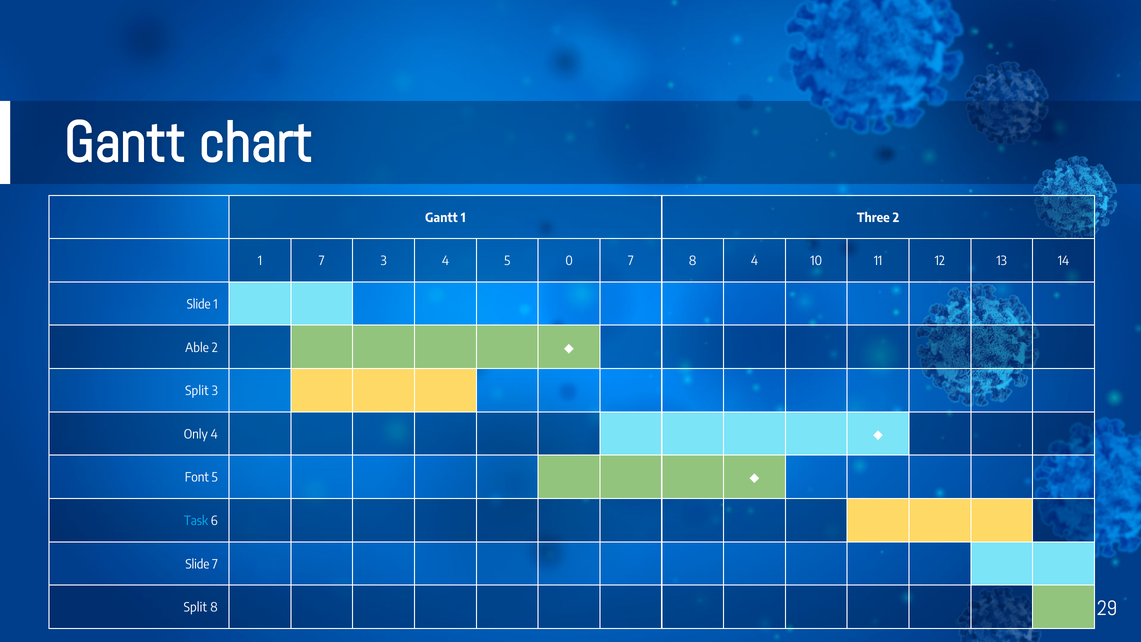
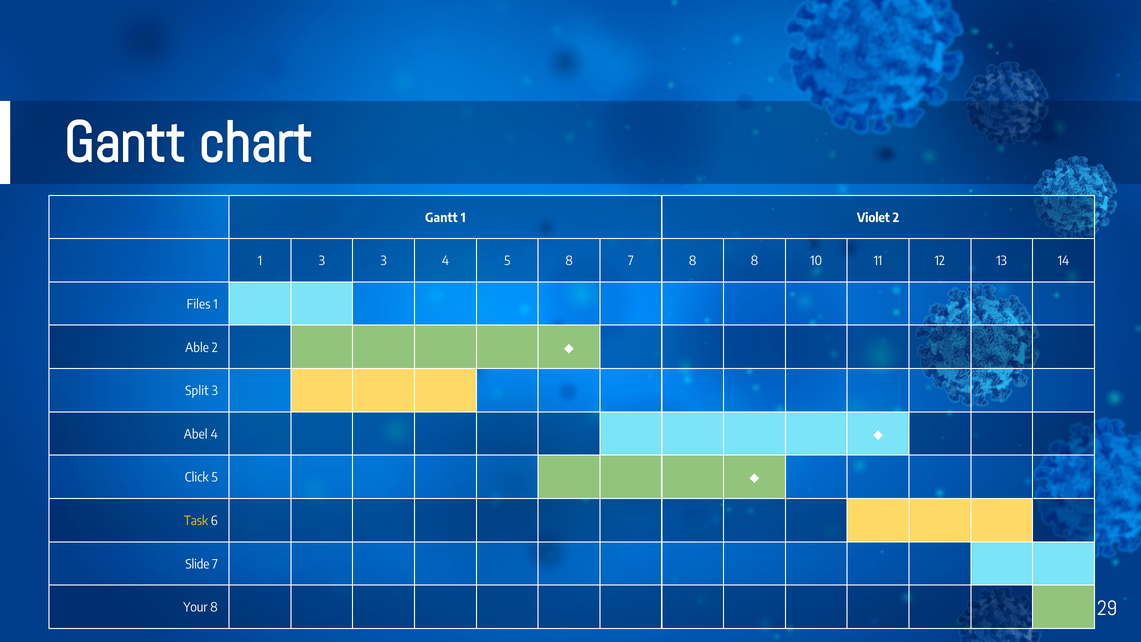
Three: Three -> Violet
1 7: 7 -> 3
5 0: 0 -> 8
8 4: 4 -> 8
Slide at (199, 304): Slide -> Files
Only: Only -> Abel
Font: Font -> Click
Task colour: light blue -> yellow
Split at (195, 608): Split -> Your
